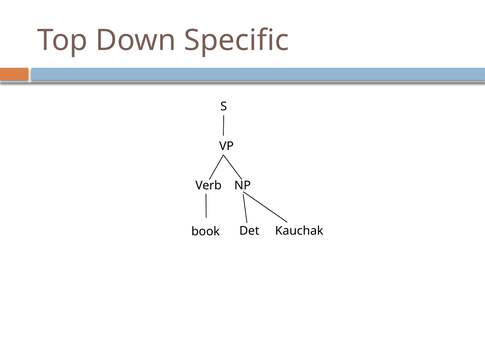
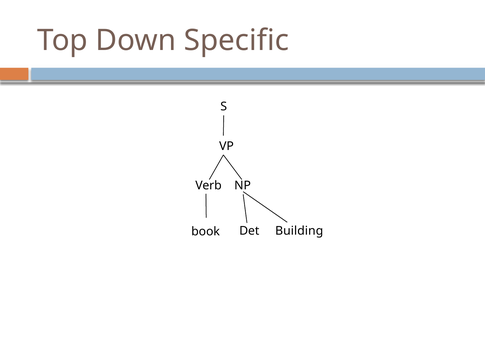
Kauchak: Kauchak -> Building
